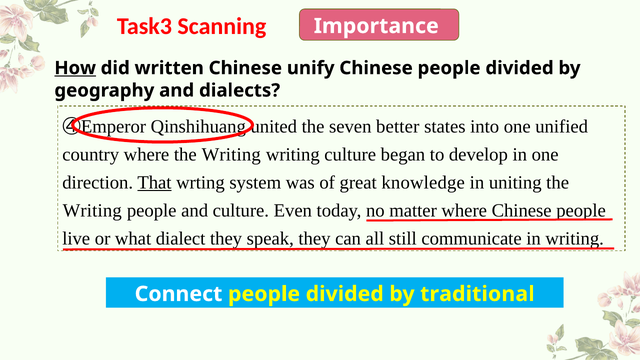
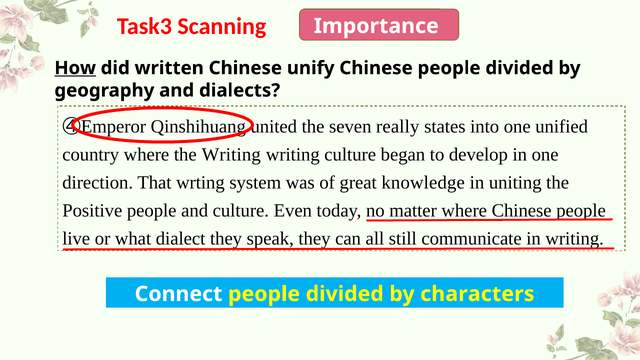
better: better -> really
That underline: present -> none
Writing at (92, 211): Writing -> Positive
traditional: traditional -> characters
